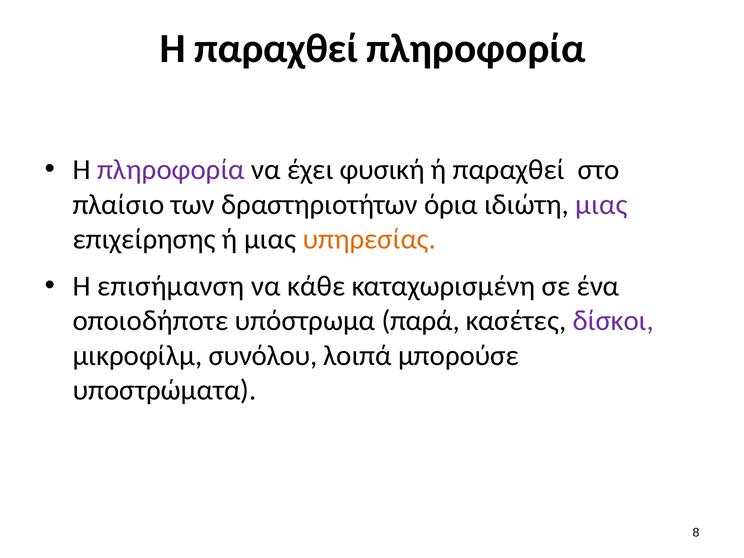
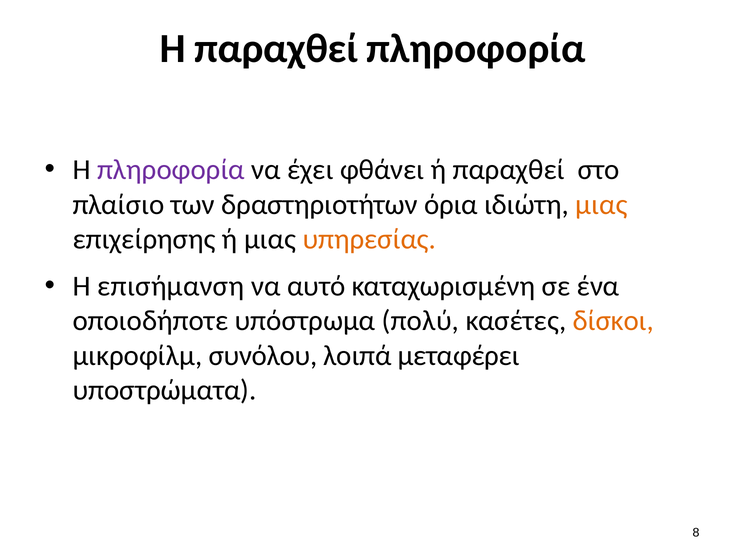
φυσική: φυσική -> φθάνει
μιας at (601, 205) colour: purple -> orange
κάθε: κάθε -> αυτό
παρά: παρά -> πολύ
δίσκοι colour: purple -> orange
μπορούσε: μπορούσε -> μεταφέρει
